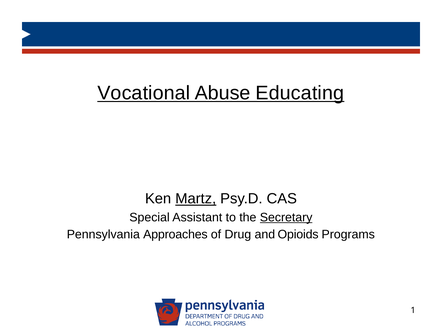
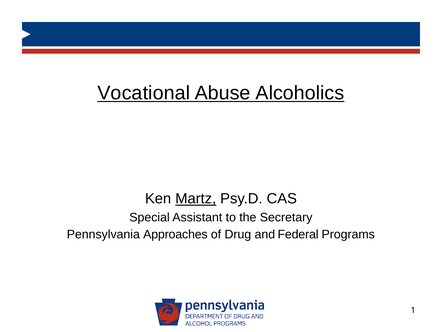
Educating: Educating -> Alcoholics
Secretary underline: present -> none
Opioids: Opioids -> Federal
